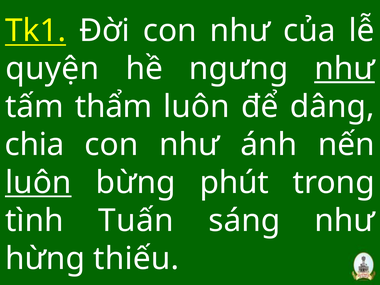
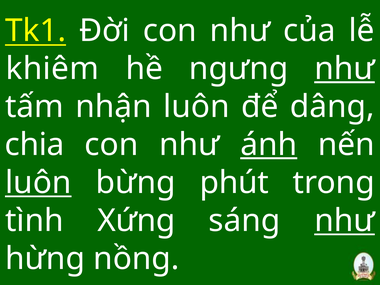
quyện: quyện -> khiêm
thẩm: thẩm -> nhận
ánh underline: none -> present
Tuấn: Tuấn -> Xứng
như at (345, 221) underline: none -> present
thiếu: thiếu -> nồng
